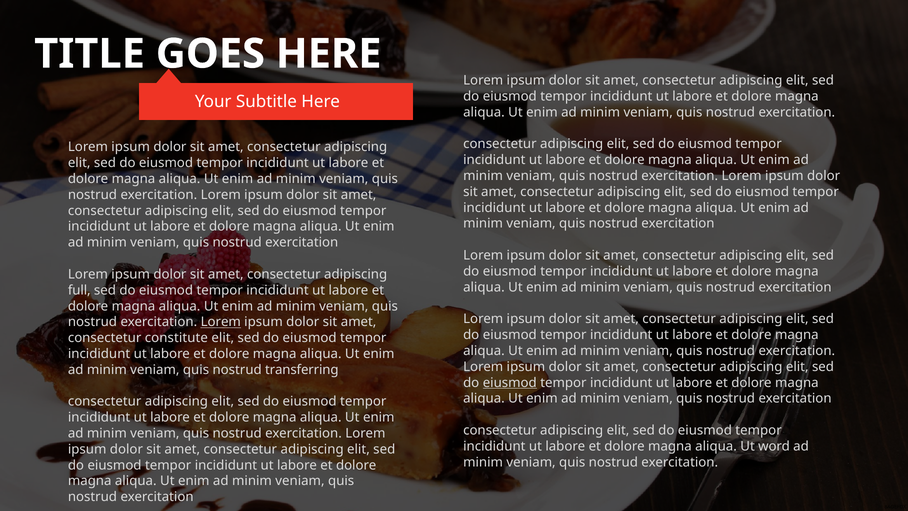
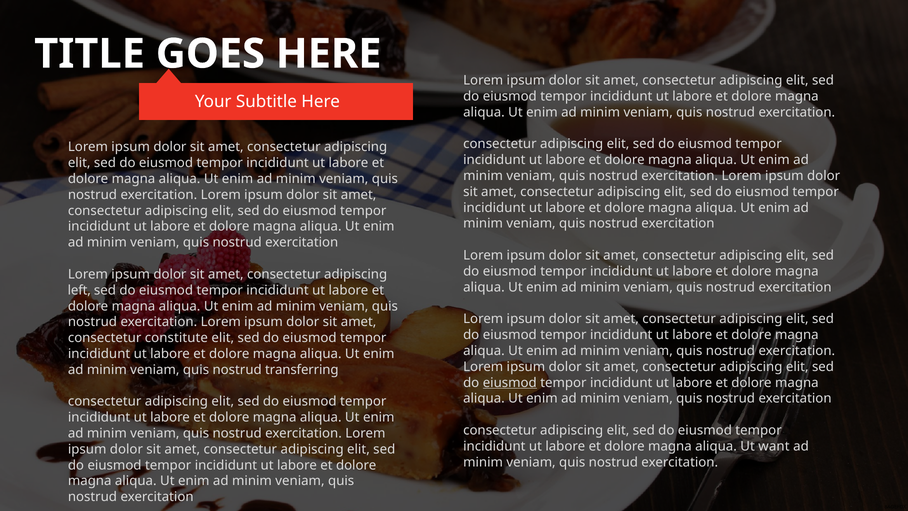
full: full -> left
Lorem at (221, 322) underline: present -> none
word: word -> want
